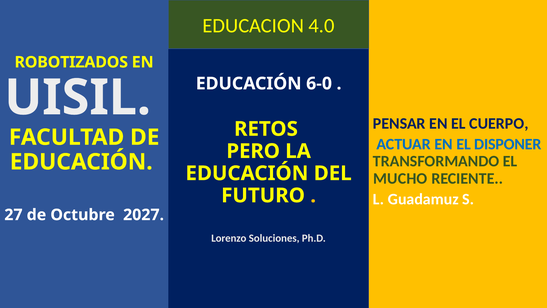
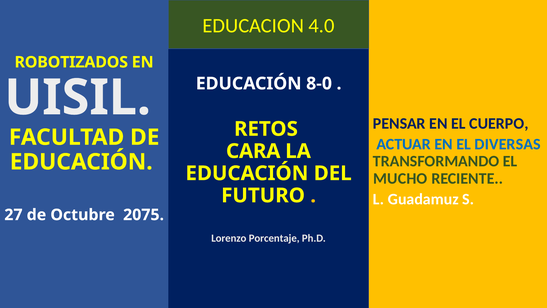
6-0: 6-0 -> 8-0
DISPONER: DISPONER -> DIVERSAS
PERO: PERO -> CARA
2027: 2027 -> 2075
Soluciones: Soluciones -> Porcentaje
